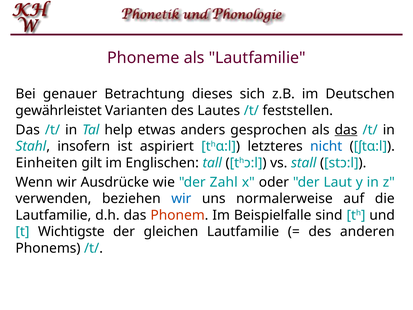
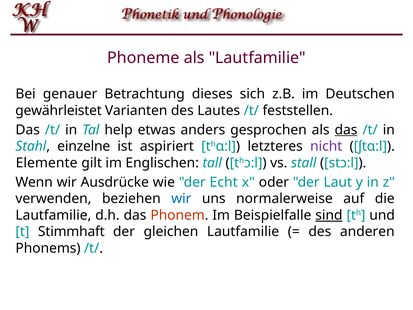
insofern: insofern -> einzelne
nicht colour: blue -> purple
Einheiten: Einheiten -> Elemente
Zahl: Zahl -> Echt
sind underline: none -> present
Wichtigste: Wichtigste -> Stimmhaft
